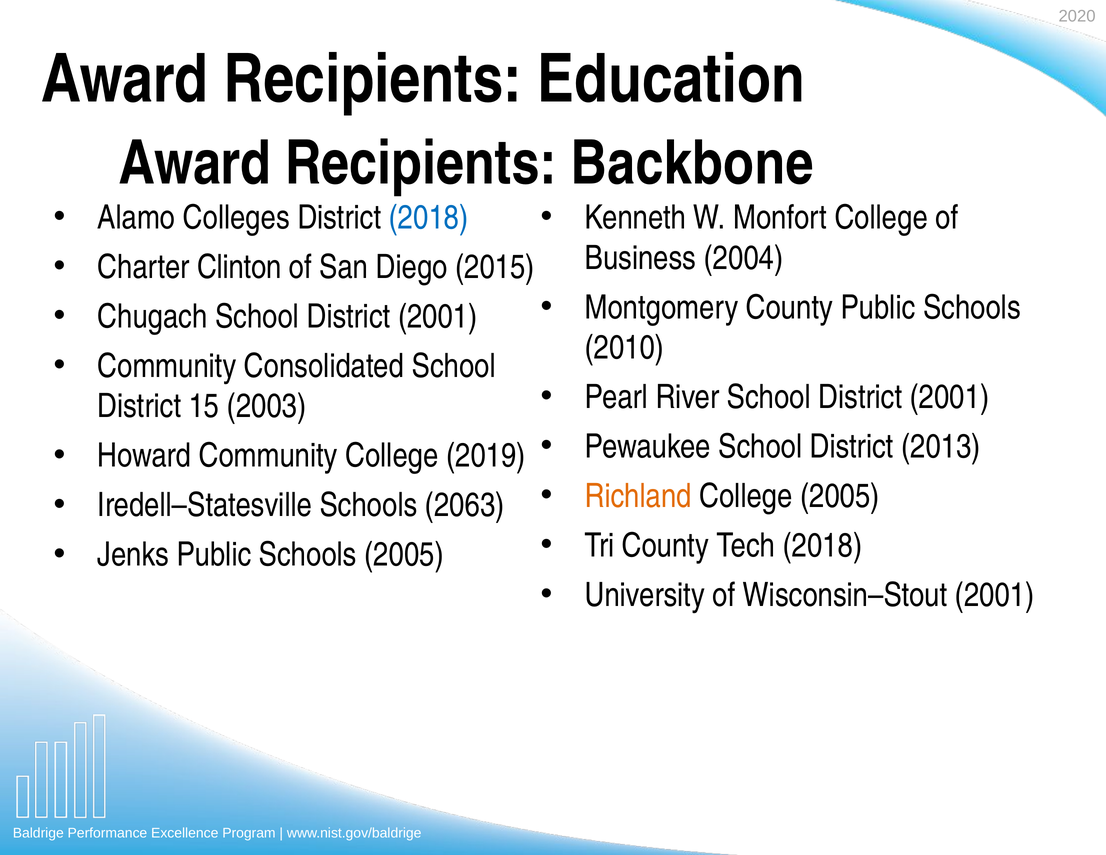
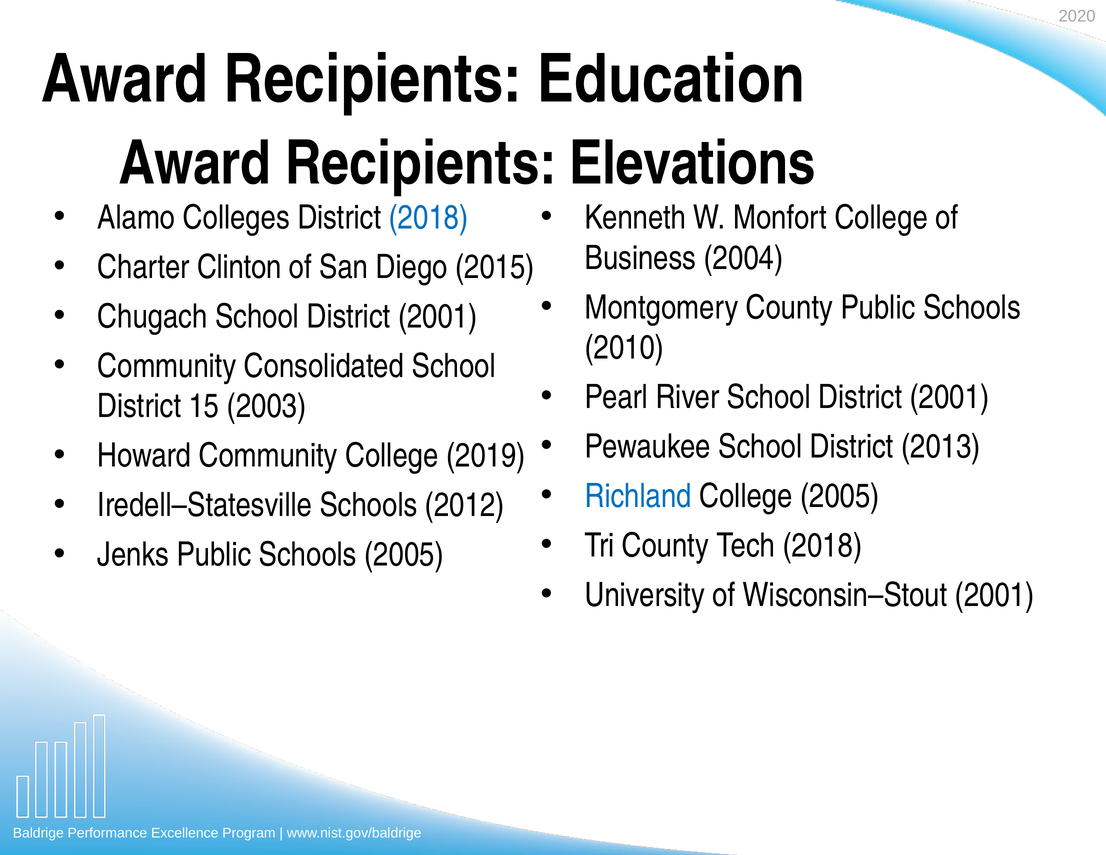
Backbone: Backbone -> Elevations
Richland colour: orange -> blue
2063: 2063 -> 2012
